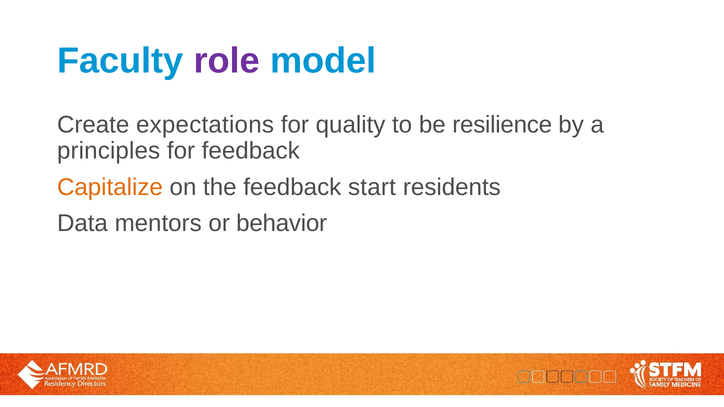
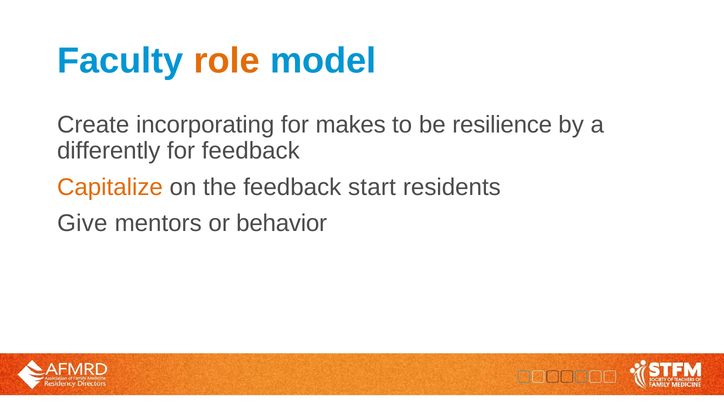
role colour: purple -> orange
expectations: expectations -> incorporating
quality: quality -> makes
principles: principles -> differently
Data: Data -> Give
